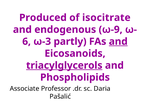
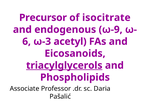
Produced: Produced -> Precursor
partly: partly -> acetyl
and at (118, 42) underline: present -> none
